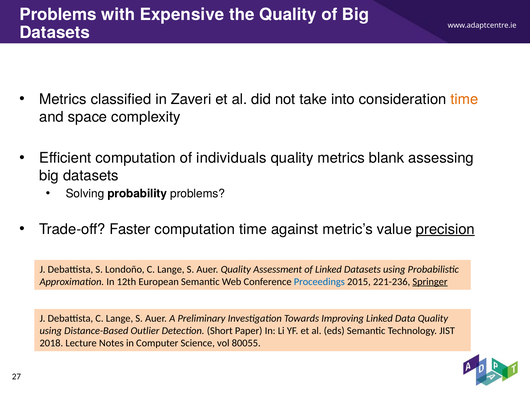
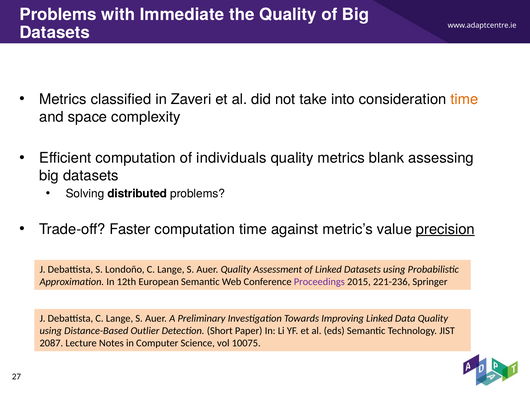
Expensive: Expensive -> Immediate
probability: probability -> distributed
Proceedings colour: blue -> purple
Springer underline: present -> none
2018: 2018 -> 2087
80055: 80055 -> 10075
